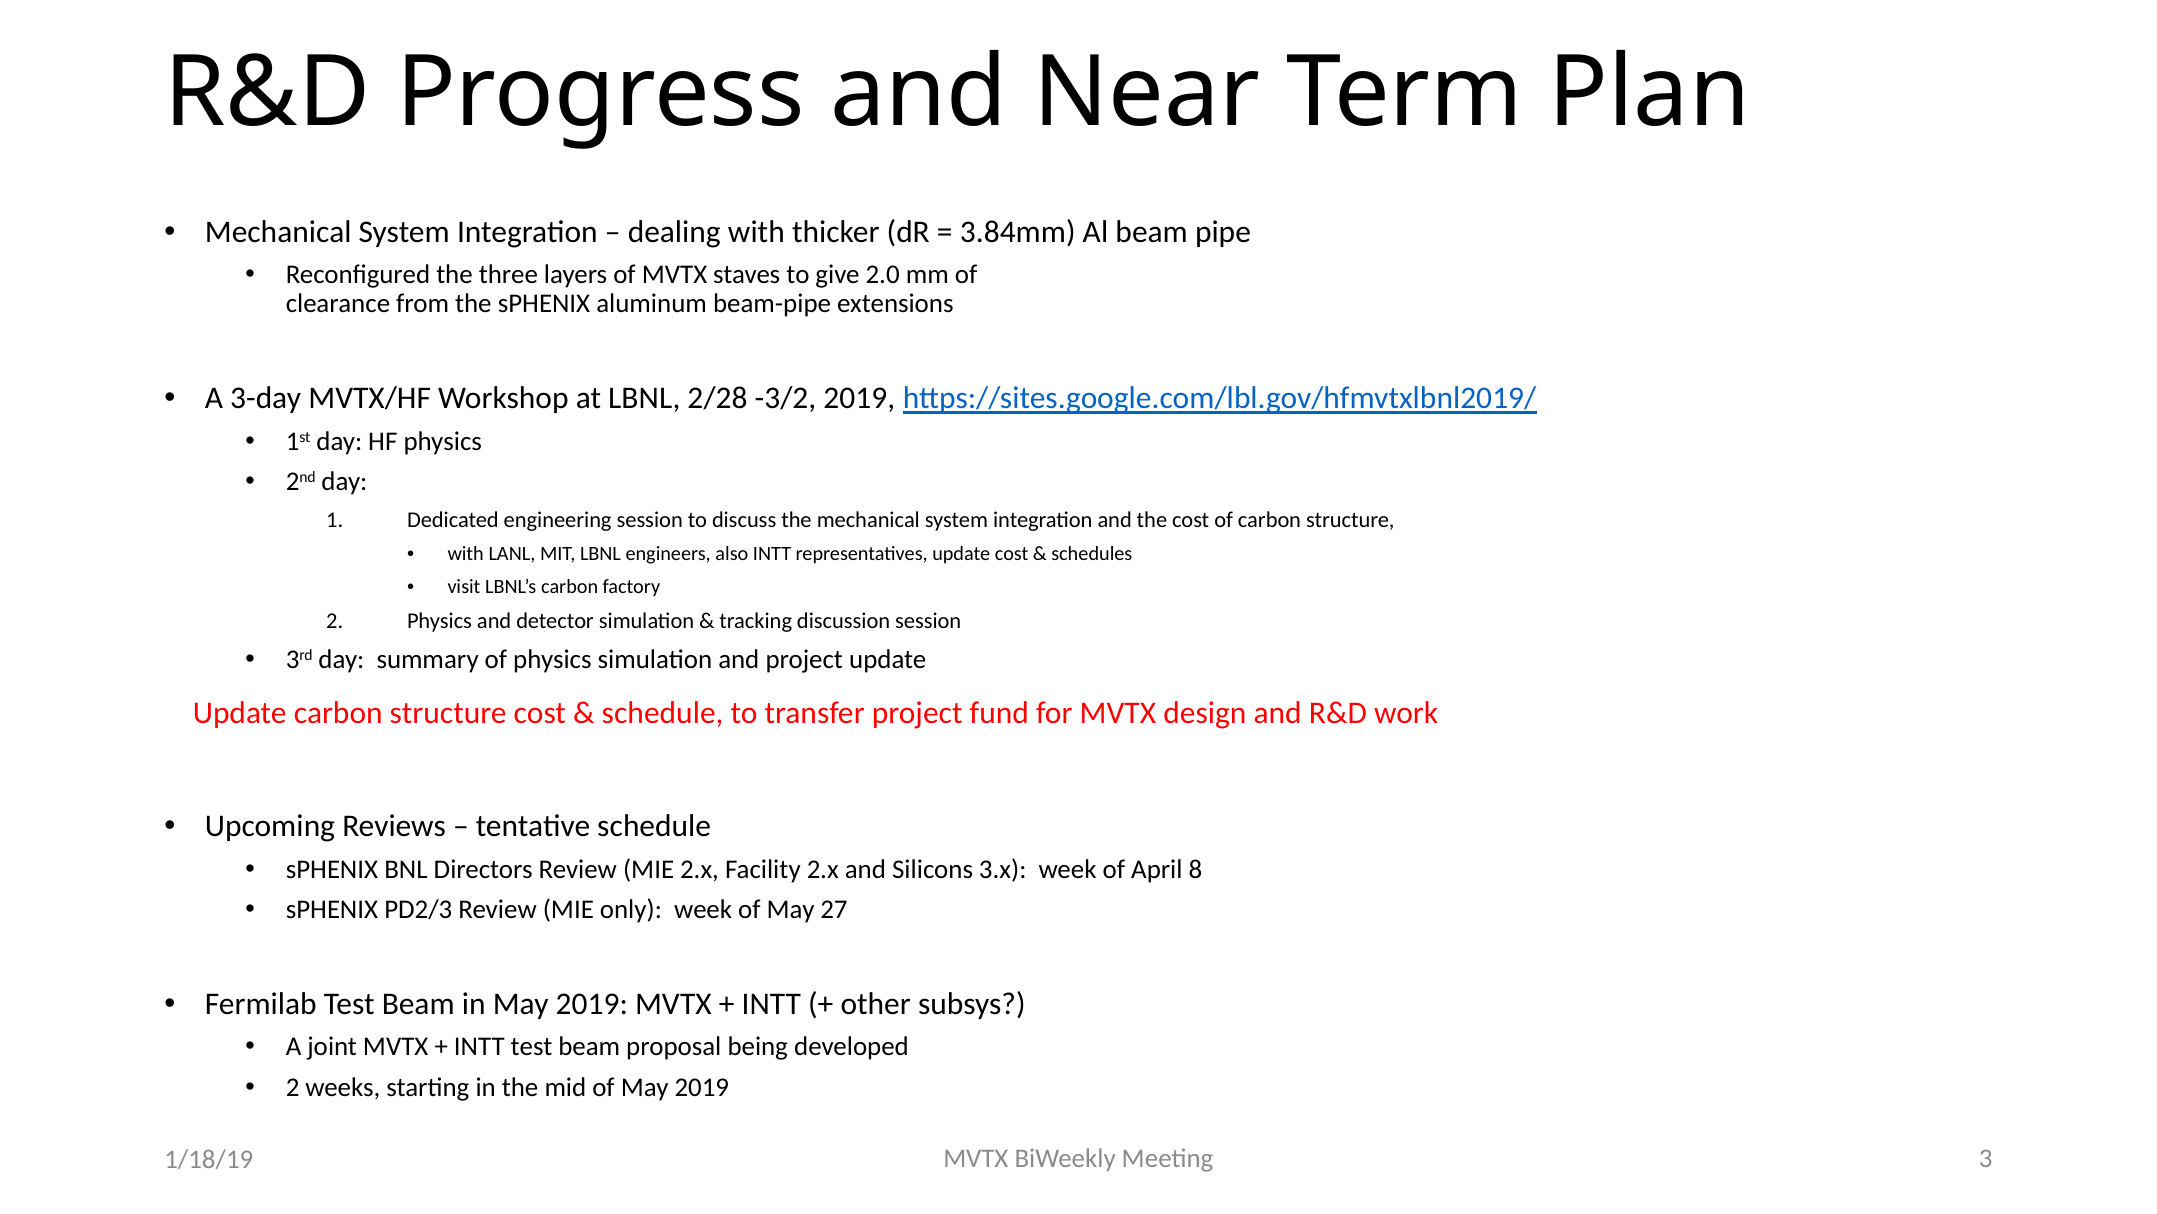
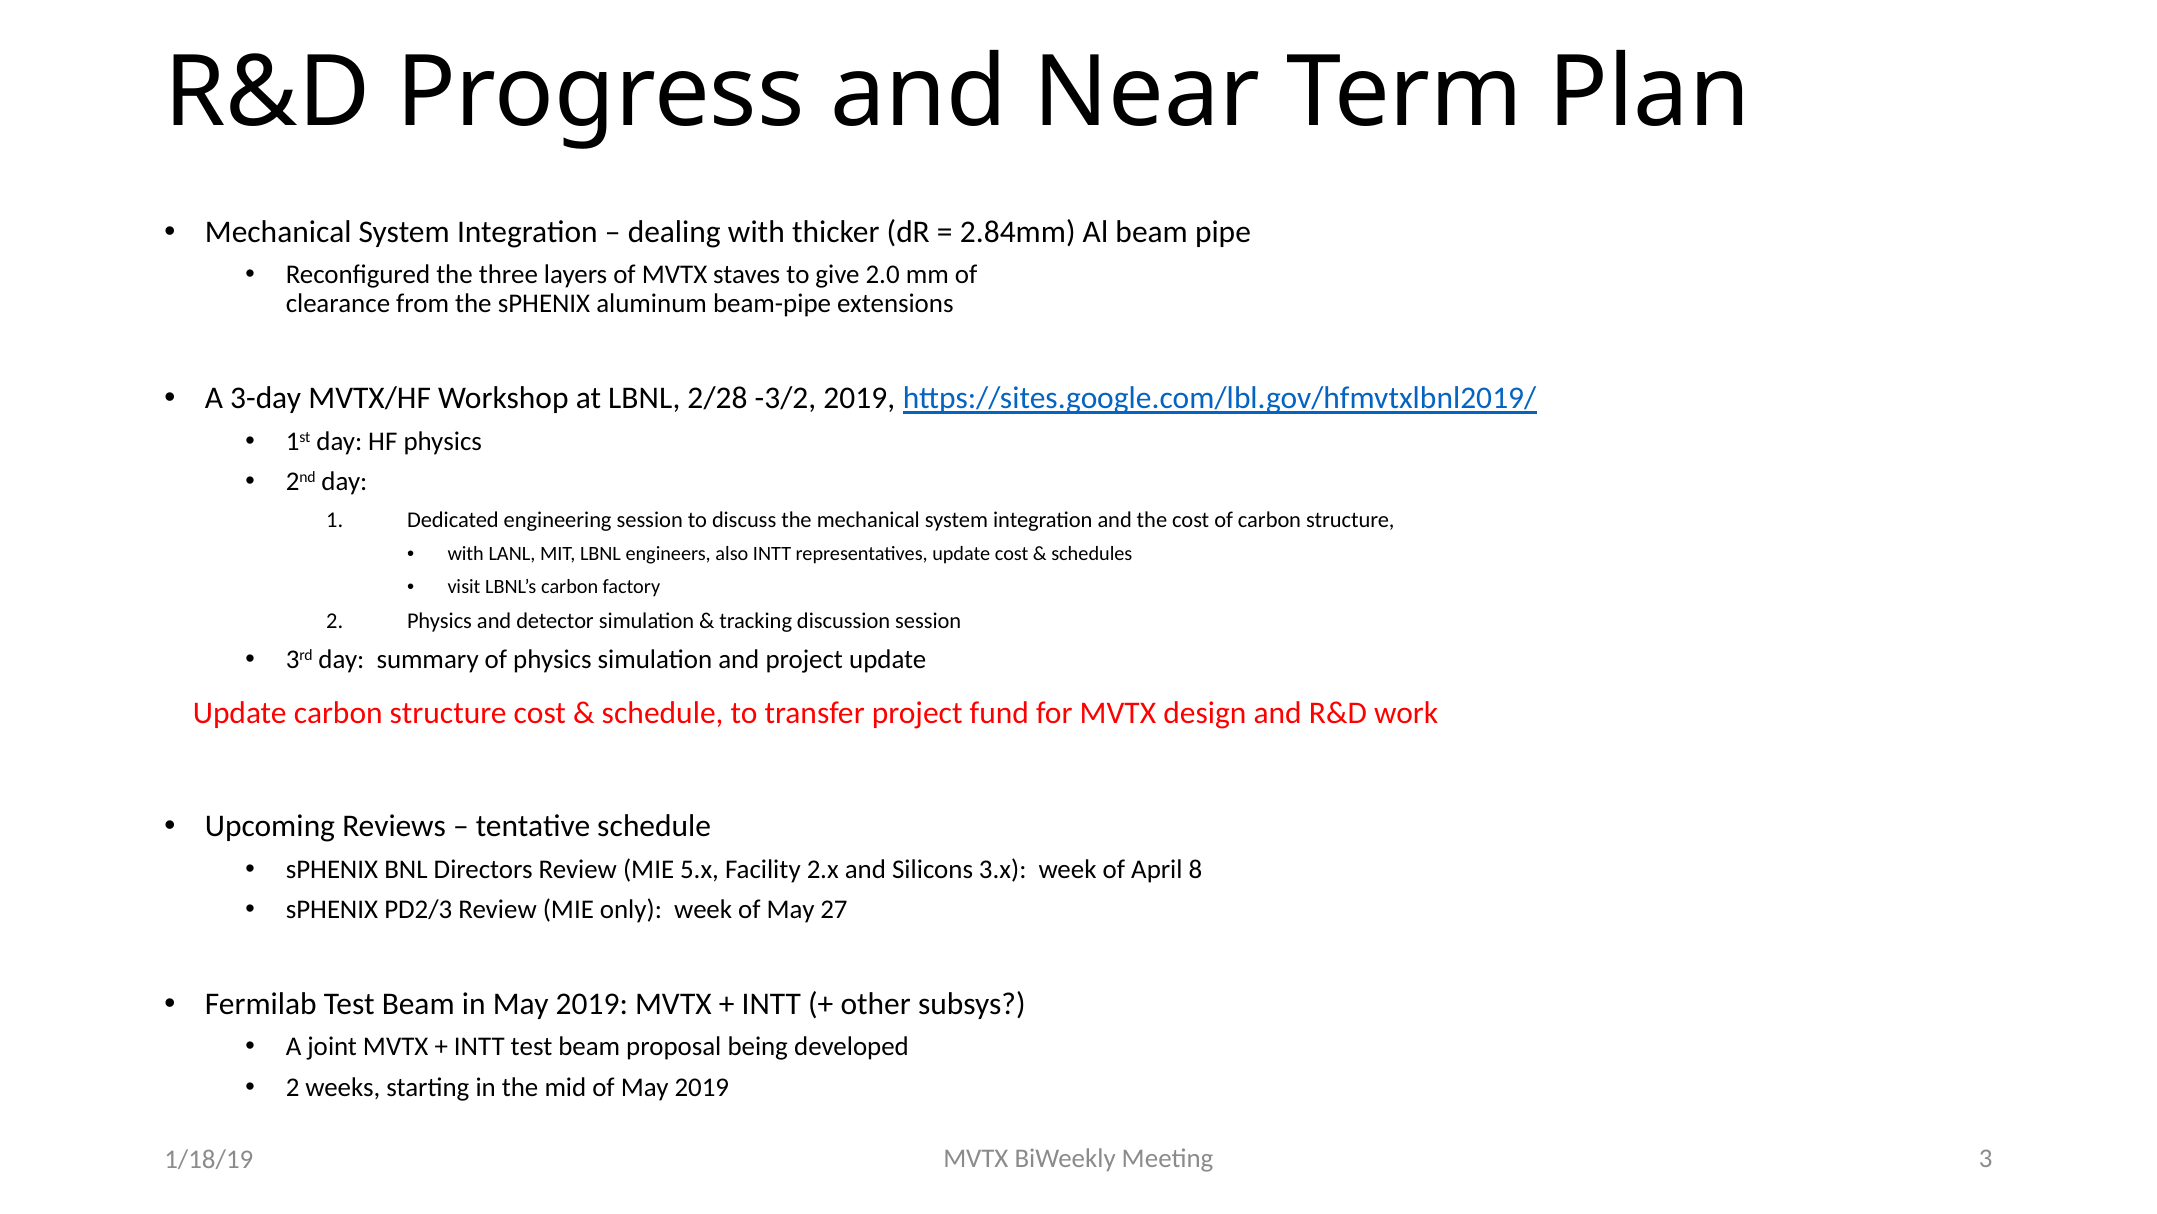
3.84mm: 3.84mm -> 2.84mm
MIE 2.x: 2.x -> 5.x
